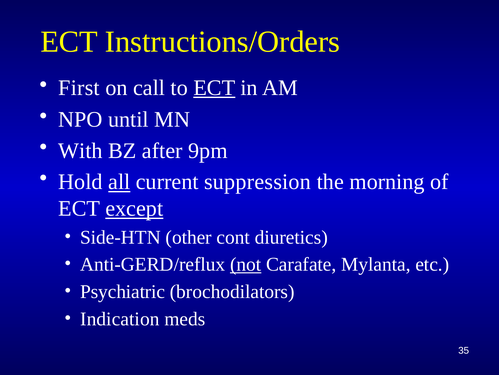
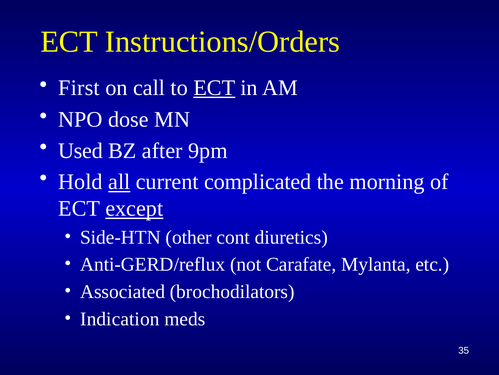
until: until -> dose
With: With -> Used
suppression: suppression -> complicated
not underline: present -> none
Psychiatric: Psychiatric -> Associated
